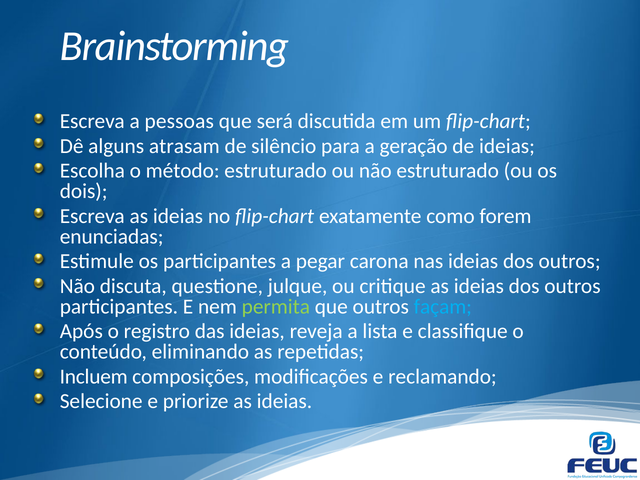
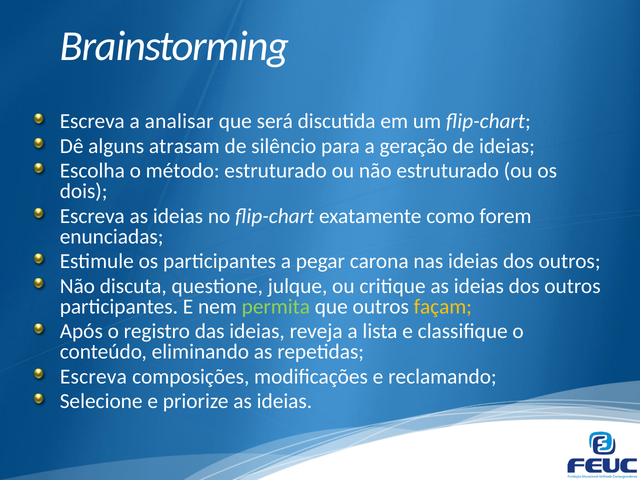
pessoas: pessoas -> analisar
façam colour: light blue -> yellow
Incluem at (94, 376): Incluem -> Escreva
